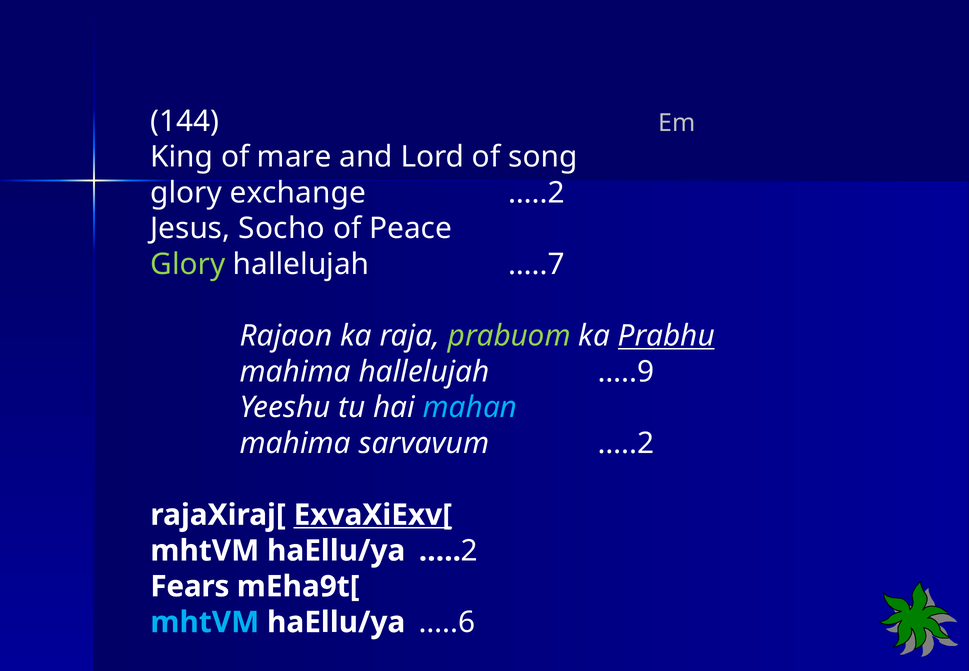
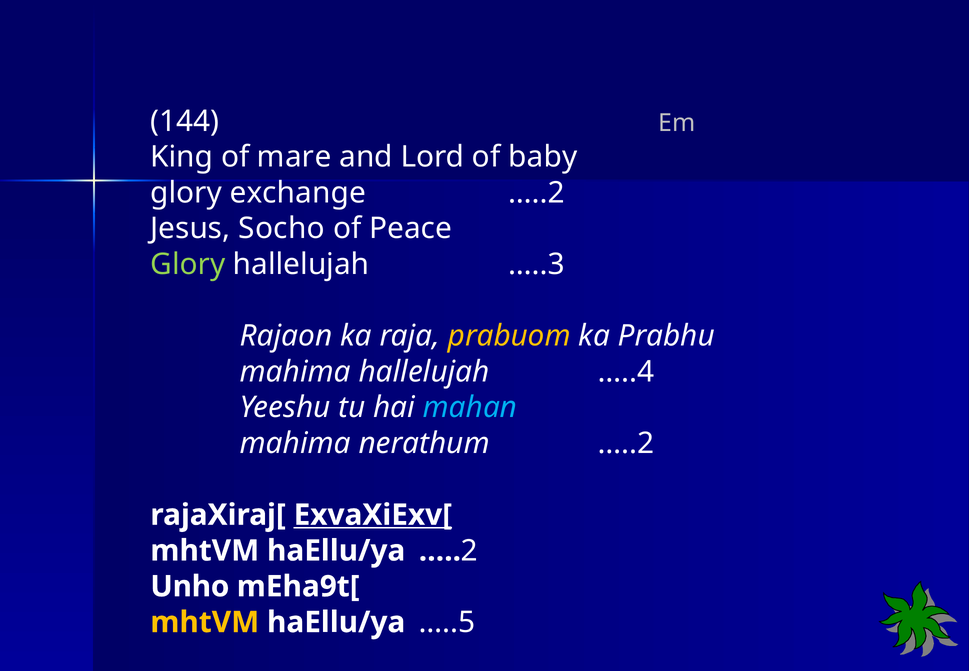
song: song -> baby
…..7: …..7 -> …..3
prabuom colour: light green -> yellow
Prabhu underline: present -> none
…..9: …..9 -> …..4
sarvavum: sarvavum -> nerathum
Fears: Fears -> Unho
mhtVM at (205, 622) colour: light blue -> yellow
…..6: …..6 -> …..5
